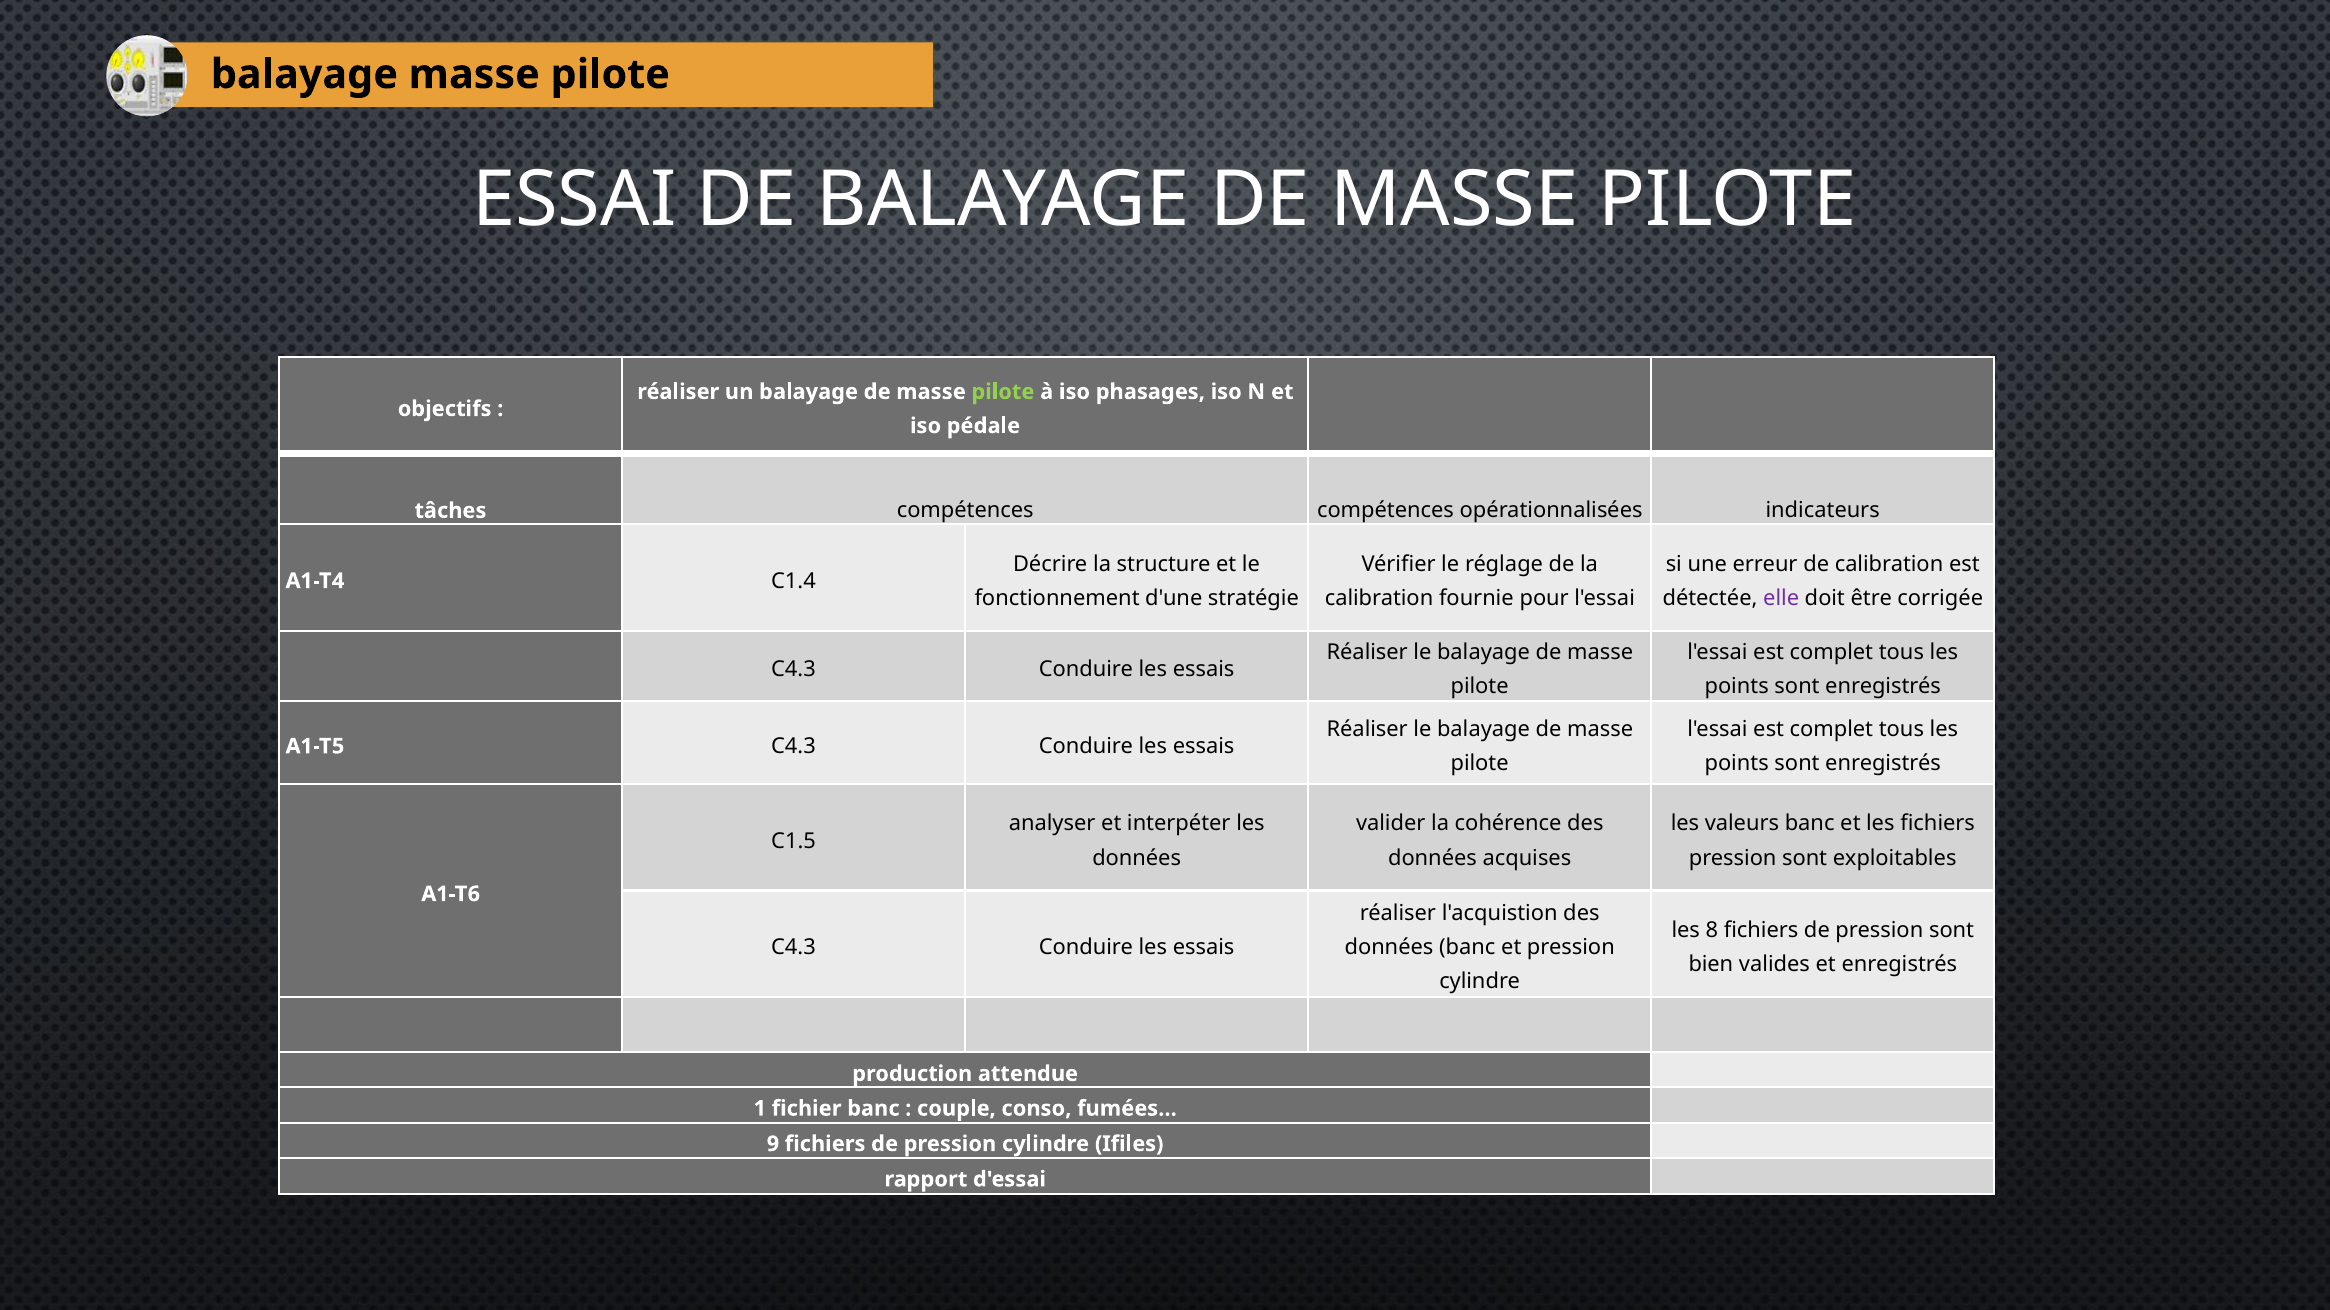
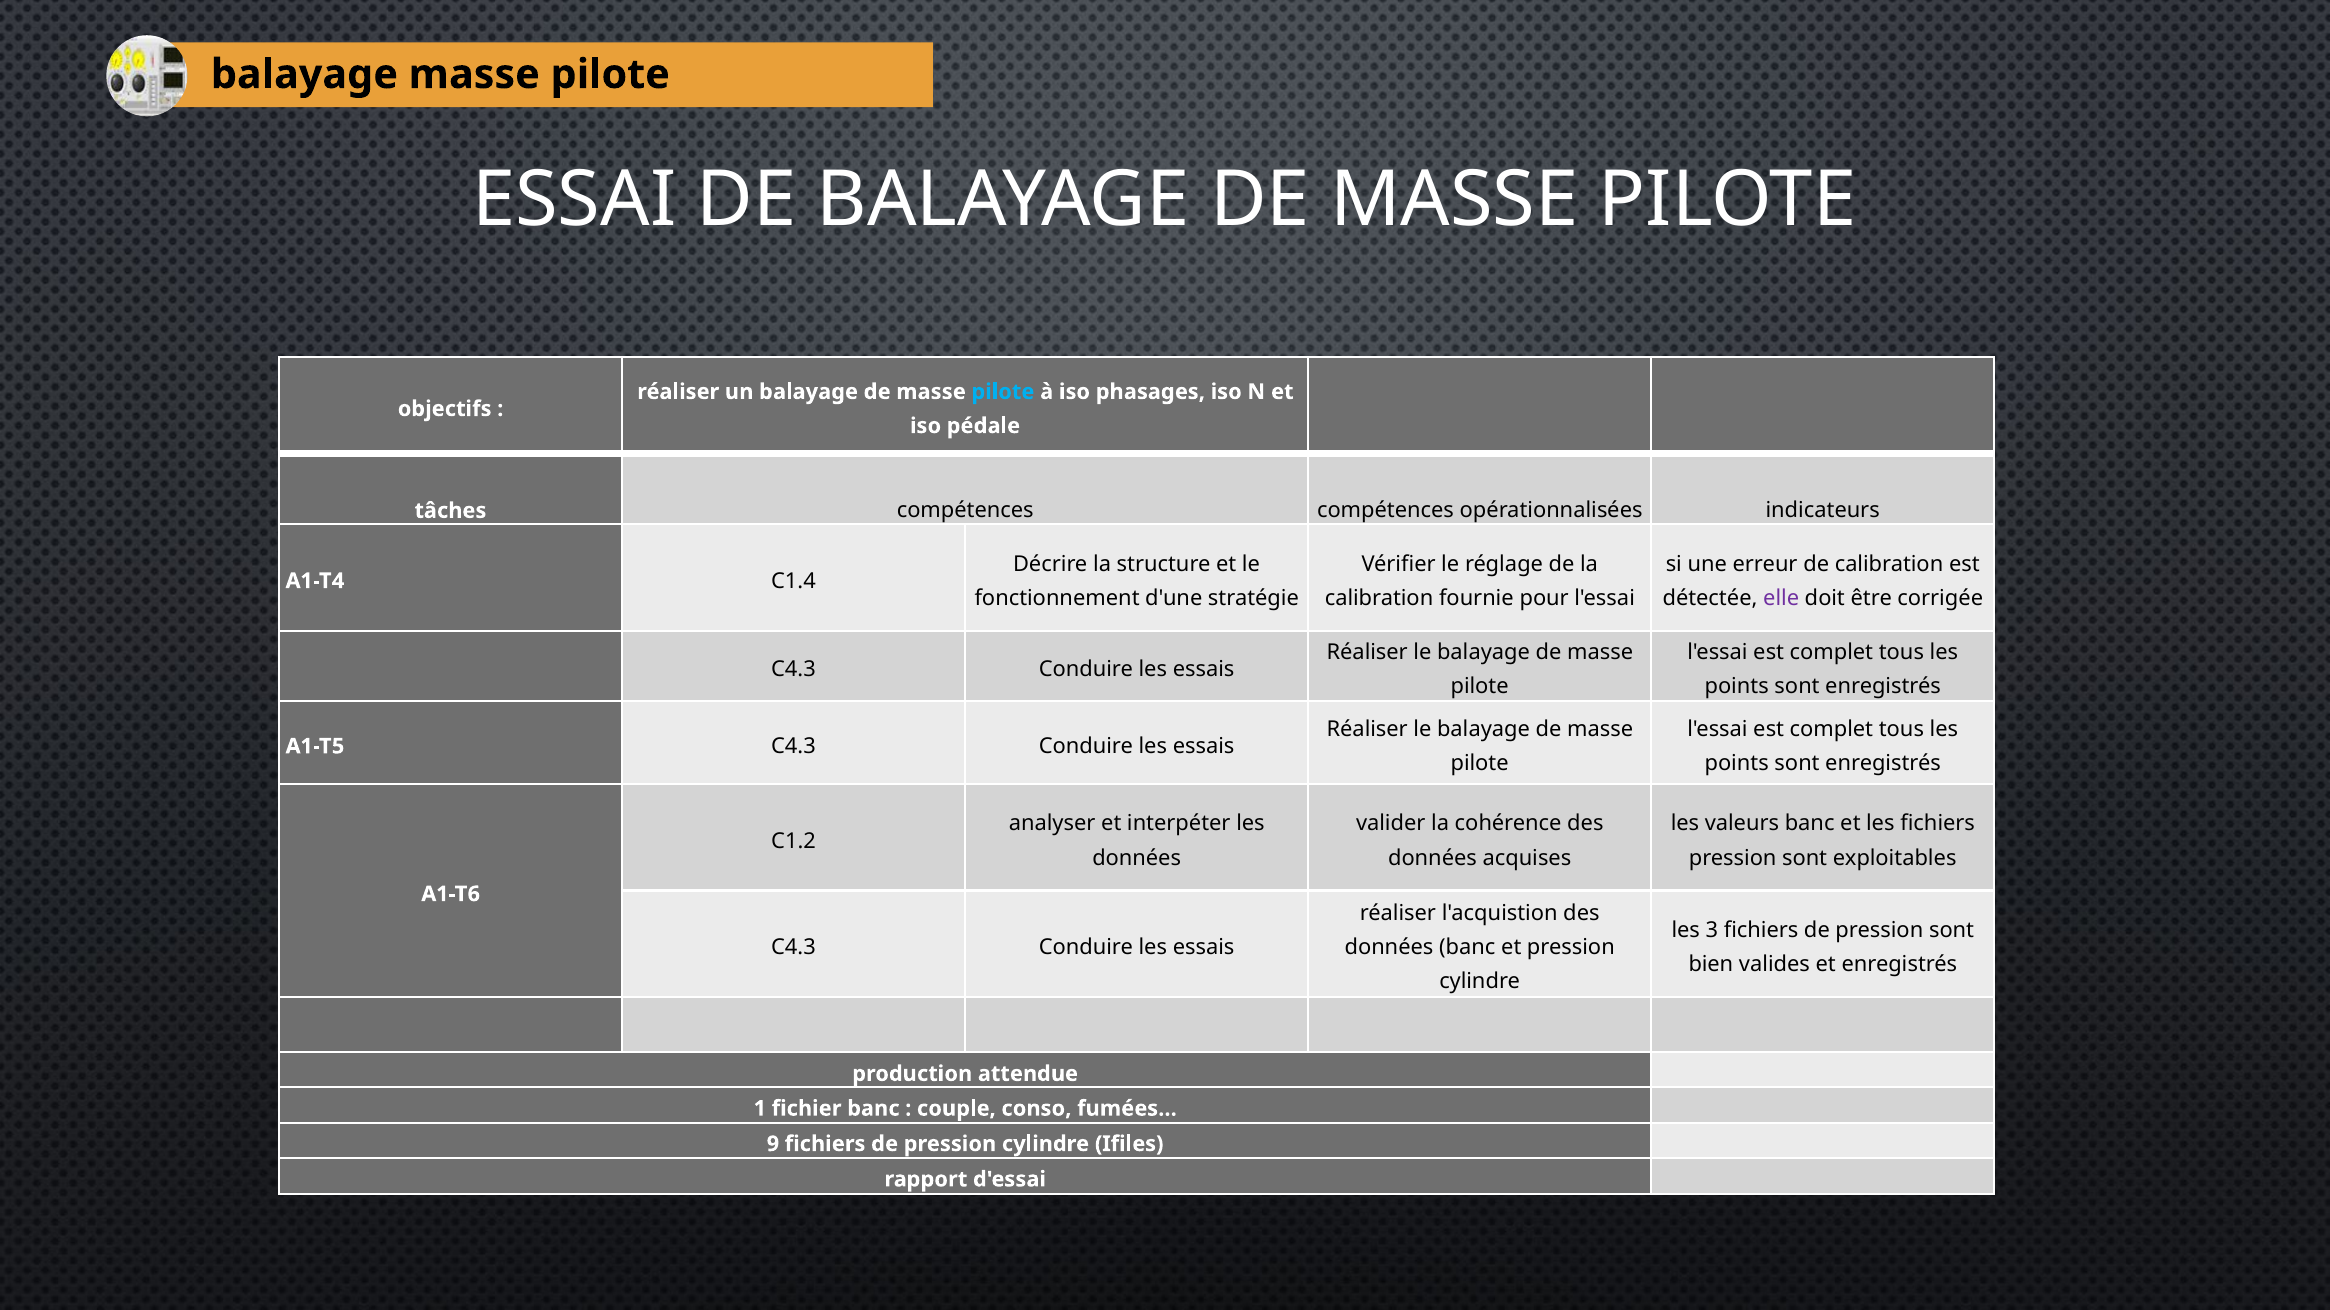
pilote at (1003, 392) colour: light green -> light blue
C1.5: C1.5 -> C1.2
8: 8 -> 3
